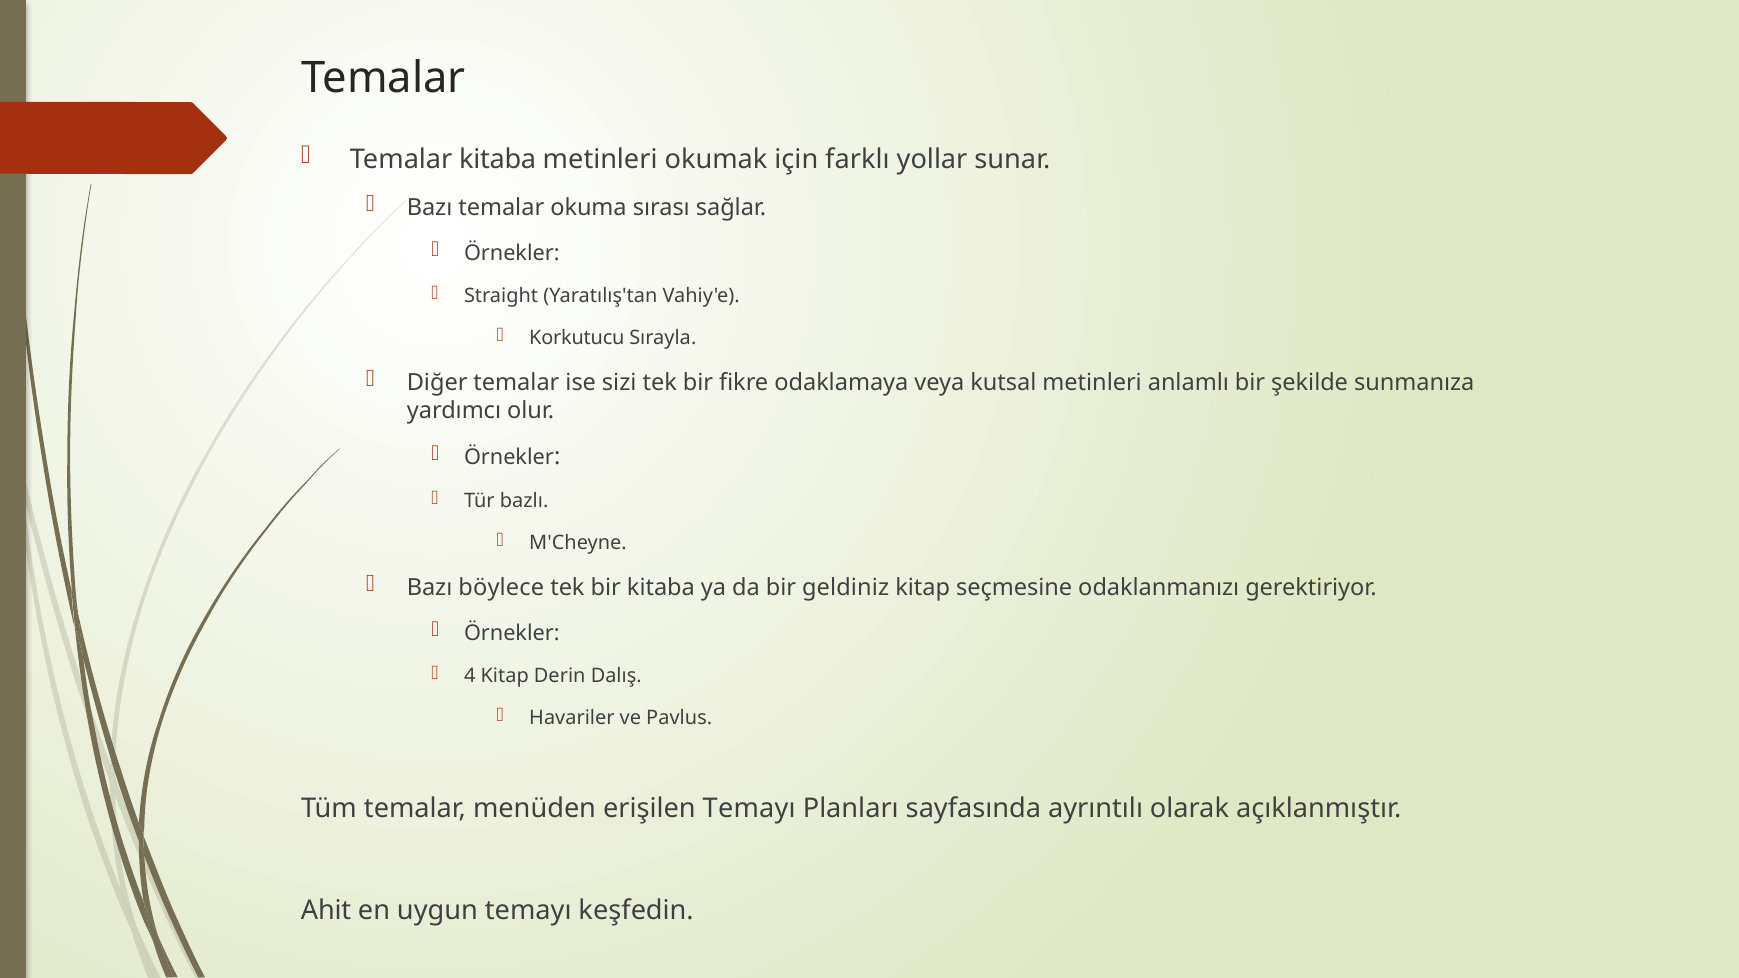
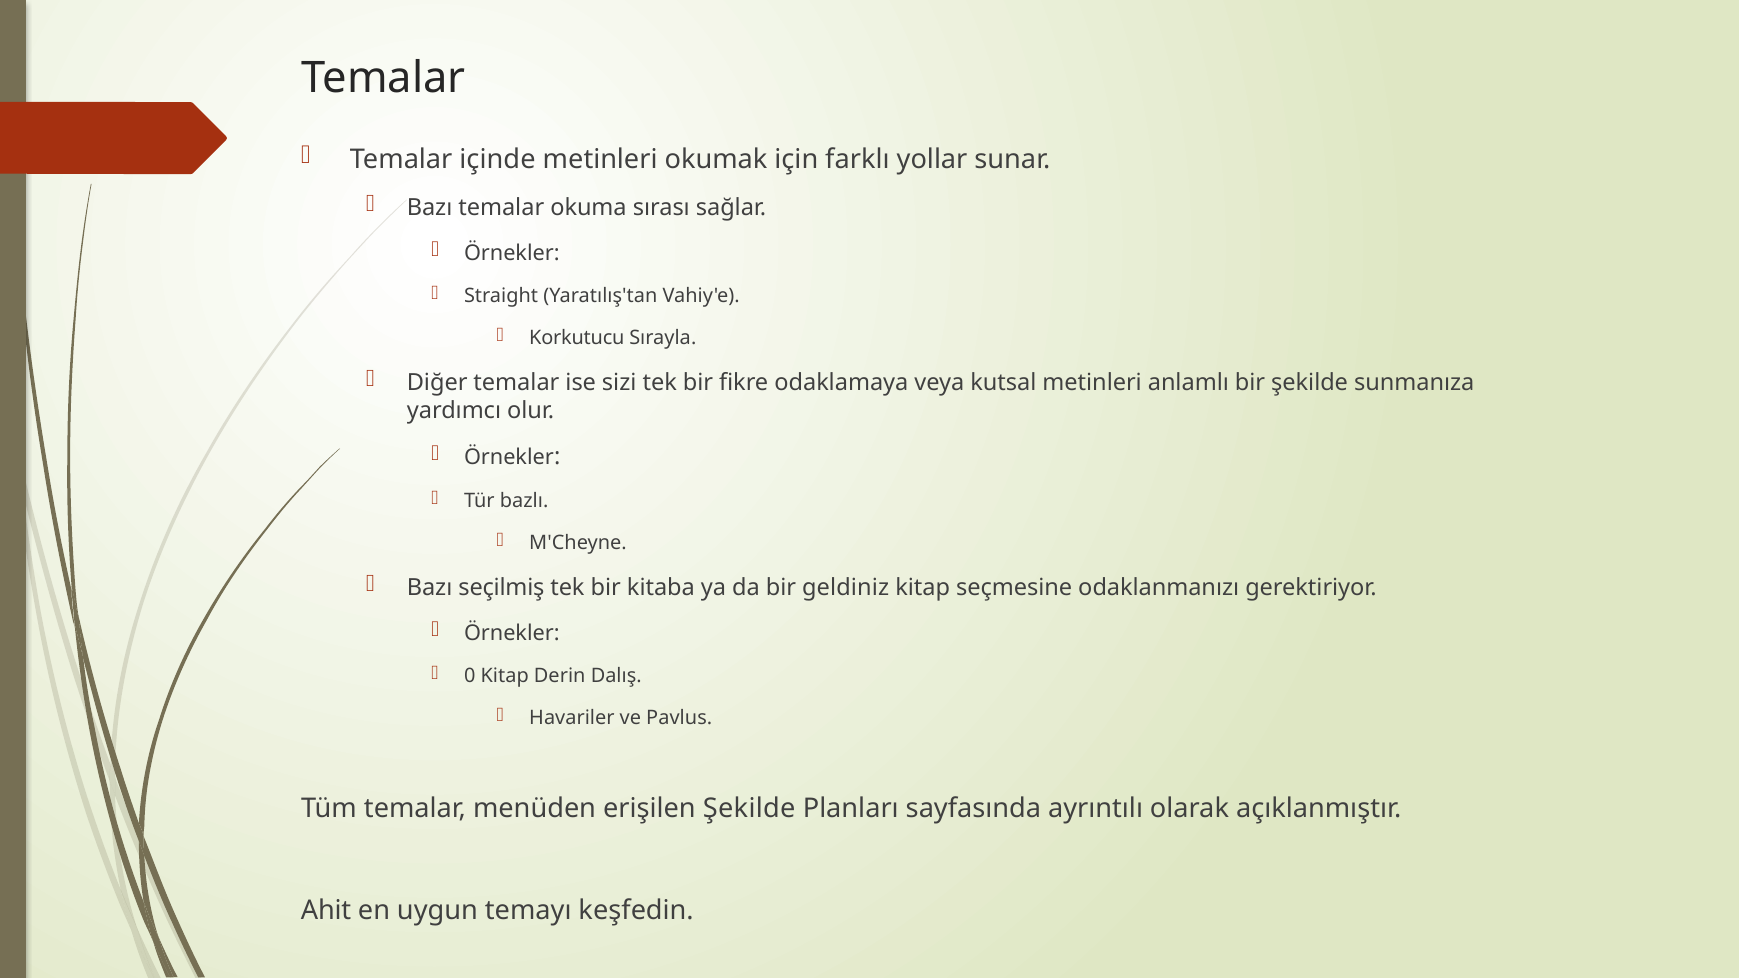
Temalar kitaba: kitaba -> içinde
böylece: böylece -> seçilmiş
4: 4 -> 0
erişilen Temayı: Temayı -> Şekilde
